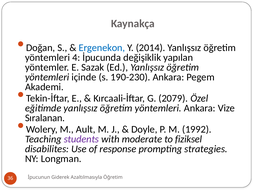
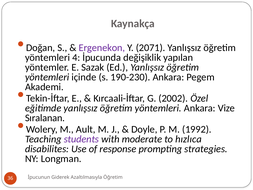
Ergenekon colour: blue -> purple
2014: 2014 -> 2071
2079: 2079 -> 2002
fiziksel: fiziksel -> hızlıca
